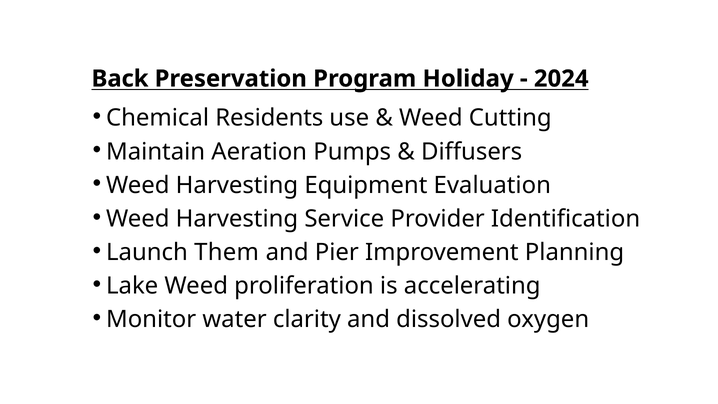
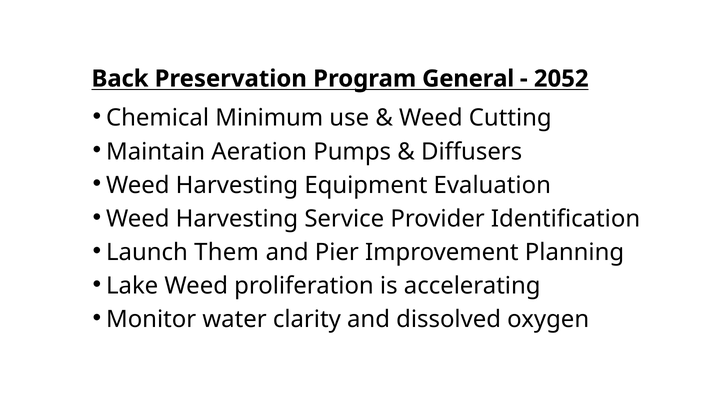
Holiday: Holiday -> General
2024: 2024 -> 2052
Residents: Residents -> Minimum
